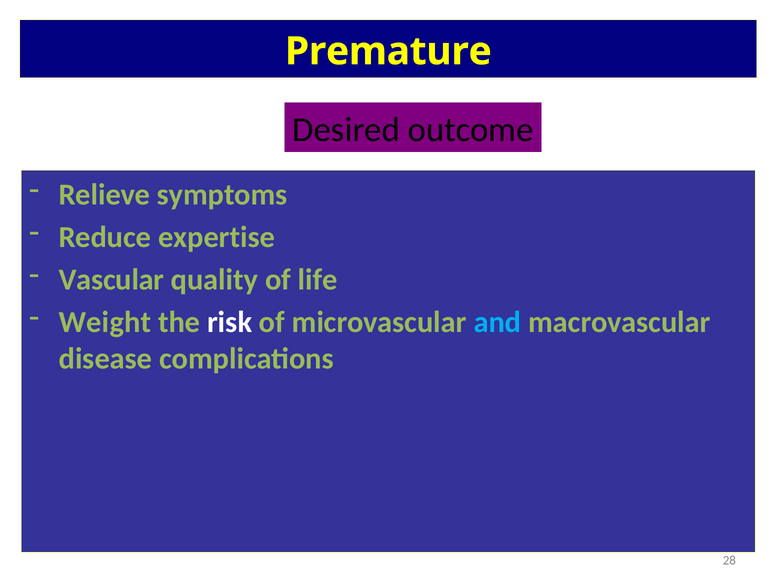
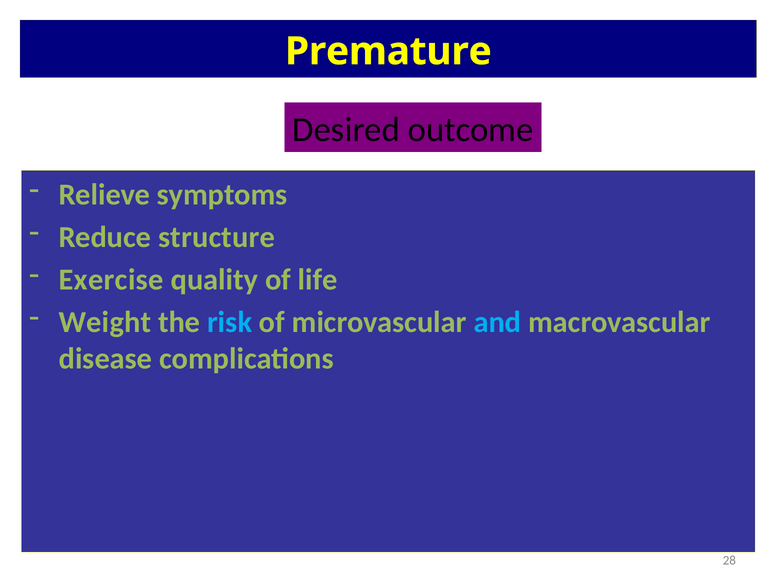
expertise: expertise -> structure
Vascular: Vascular -> Exercise
risk colour: white -> light blue
